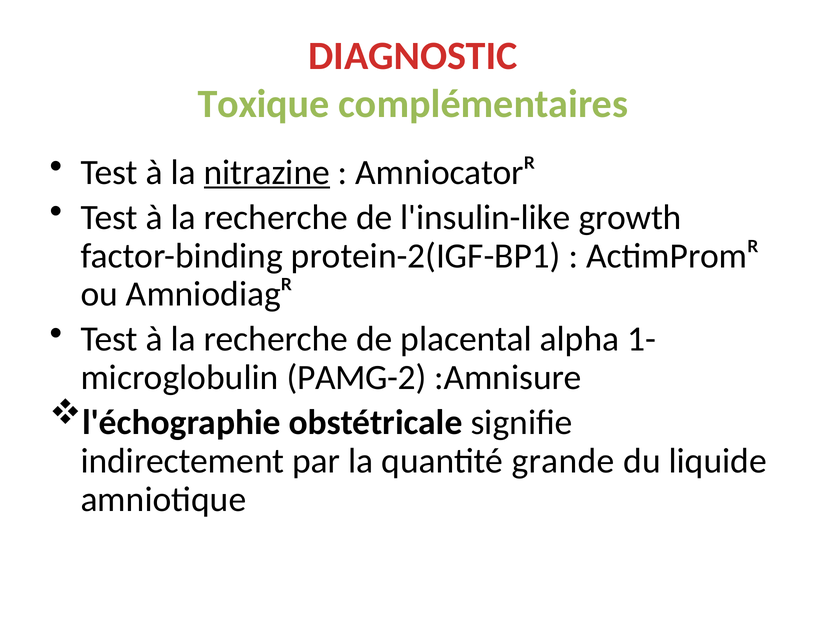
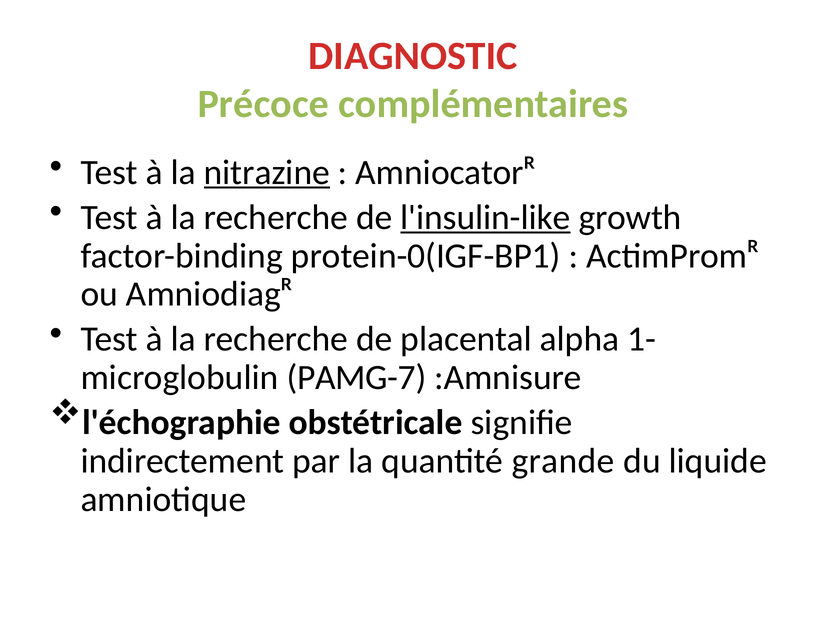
Toxique: Toxique -> Précoce
l'insulin-like underline: none -> present
protein-2(IGF-BP1: protein-2(IGF-BP1 -> protein-0(IGF-BP1
PAMG-2: PAMG-2 -> PAMG-7
